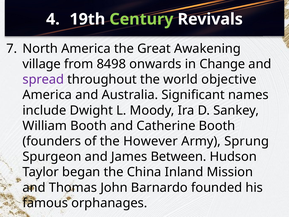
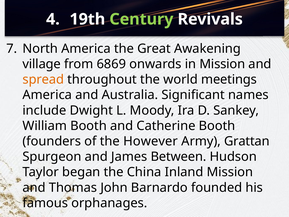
8498: 8498 -> 6869
in Change: Change -> Mission
spread colour: purple -> orange
objective: objective -> meetings
Sprung: Sprung -> Grattan
